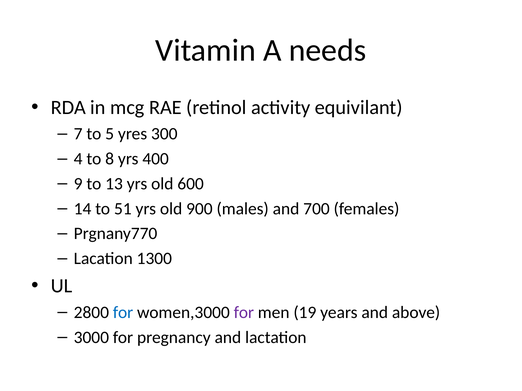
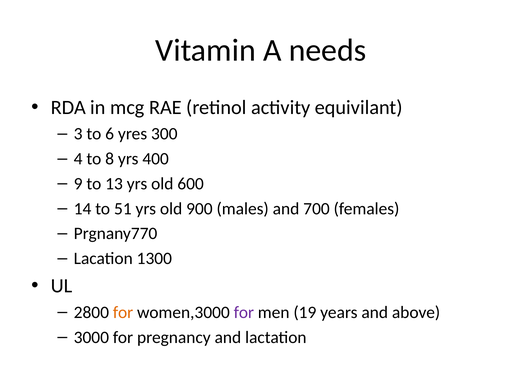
7: 7 -> 3
5: 5 -> 6
for at (123, 313) colour: blue -> orange
